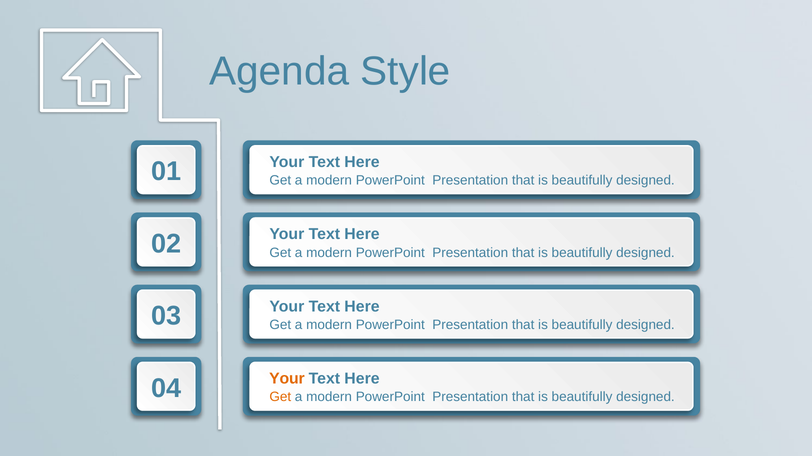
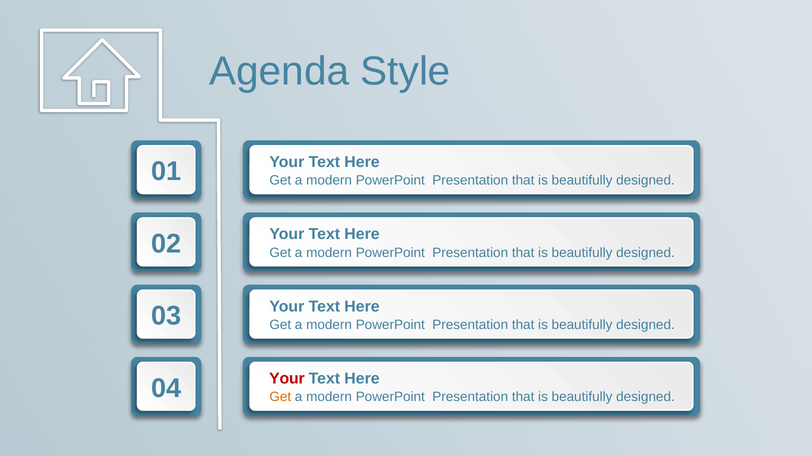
Your at (287, 379) colour: orange -> red
